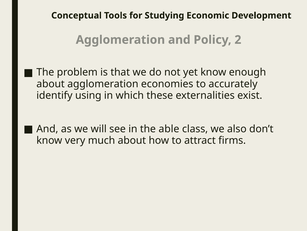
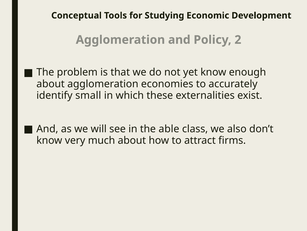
using: using -> small
